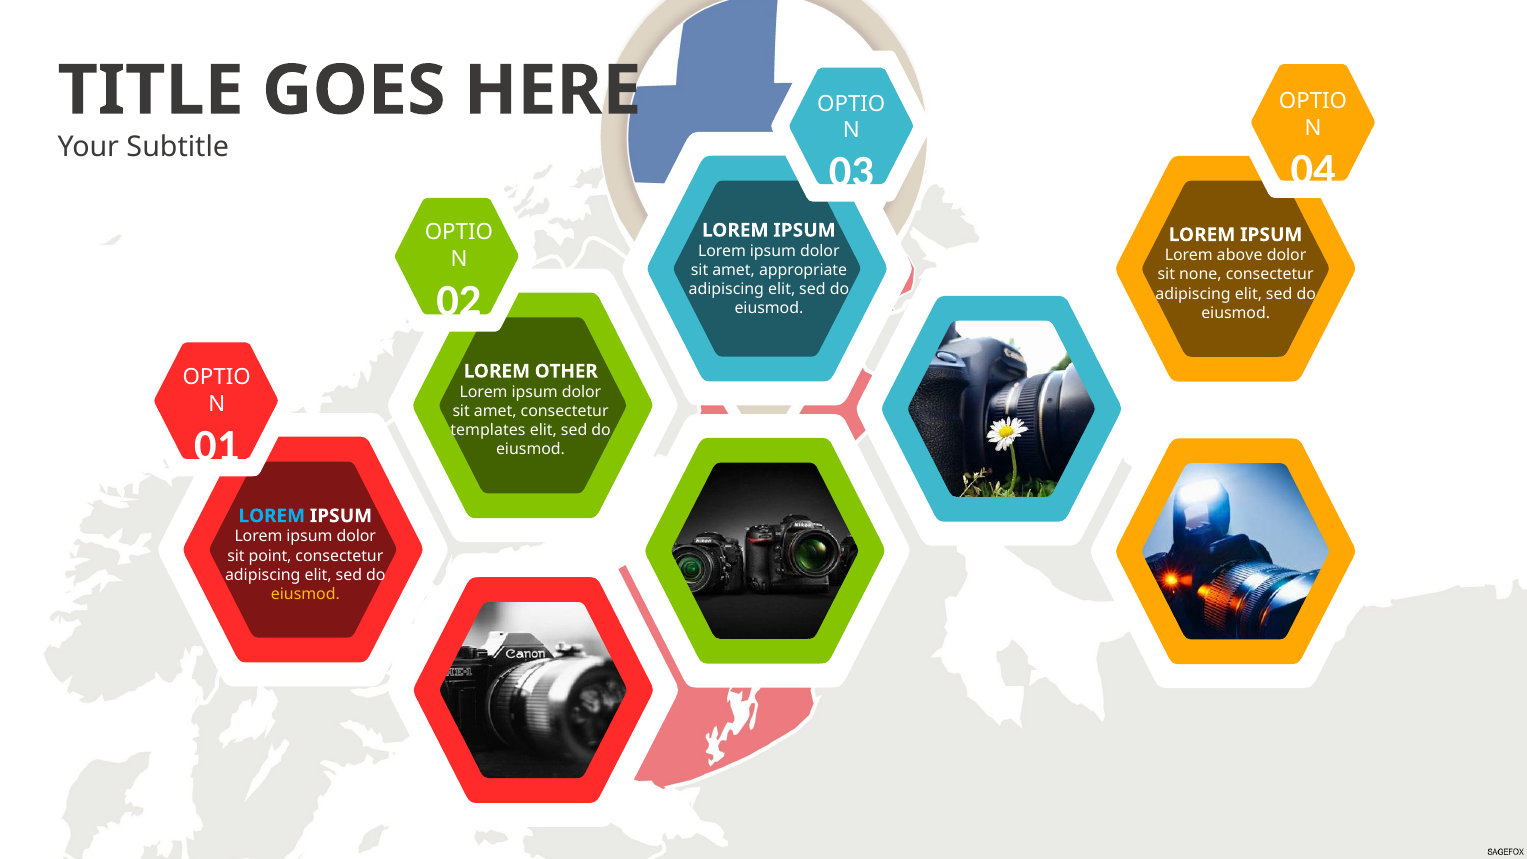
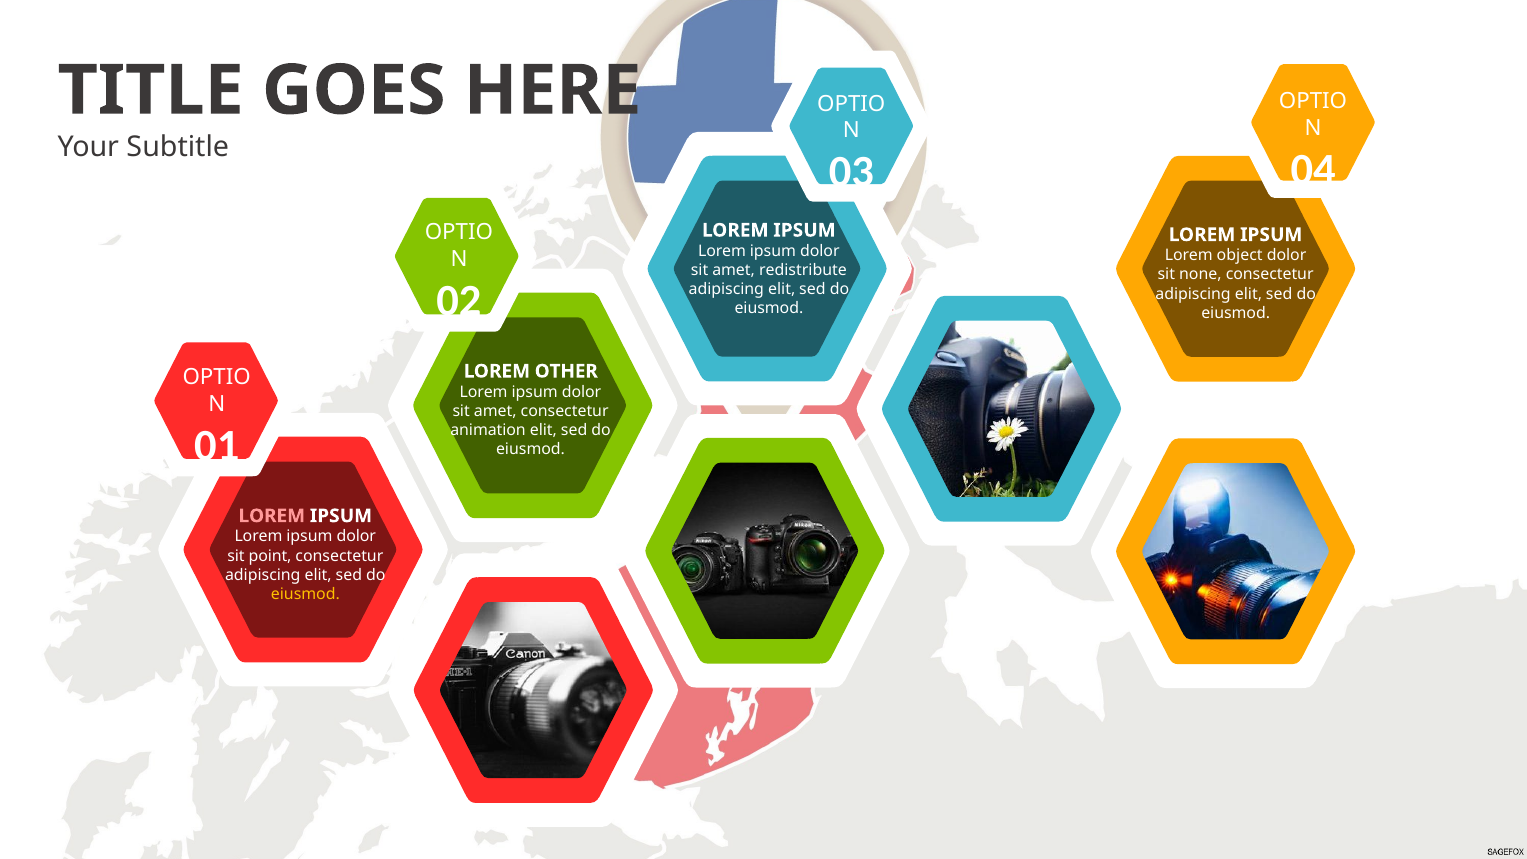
above: above -> object
appropriate: appropriate -> redistribute
templates: templates -> animation
LOREM at (272, 516) colour: light blue -> pink
